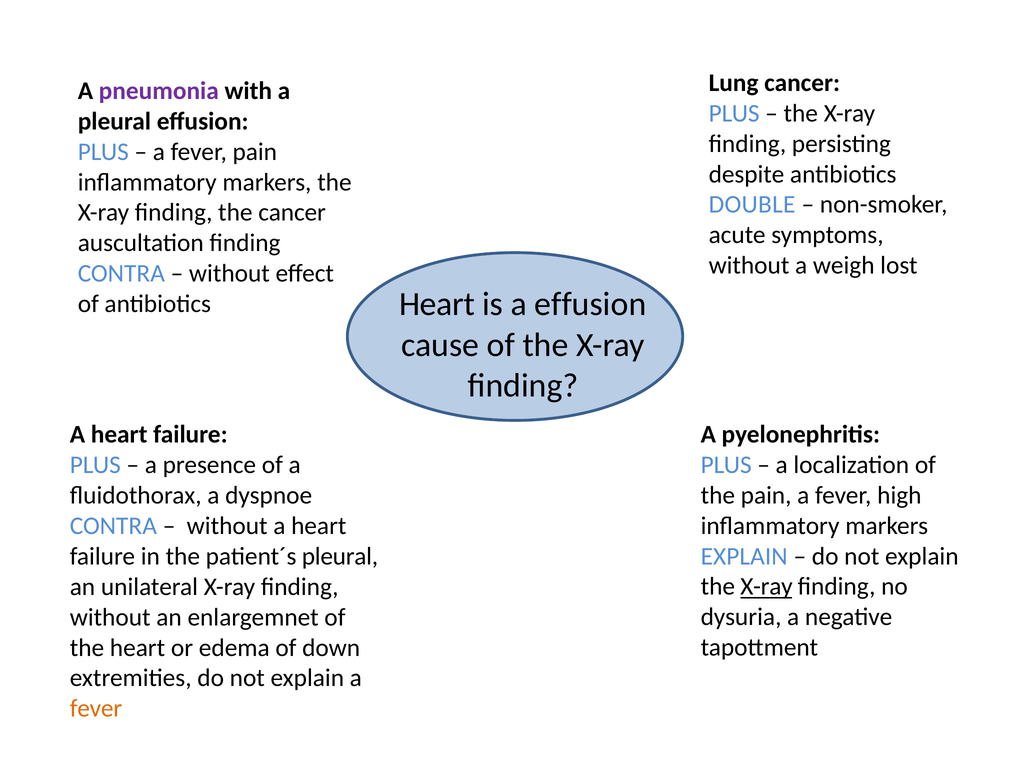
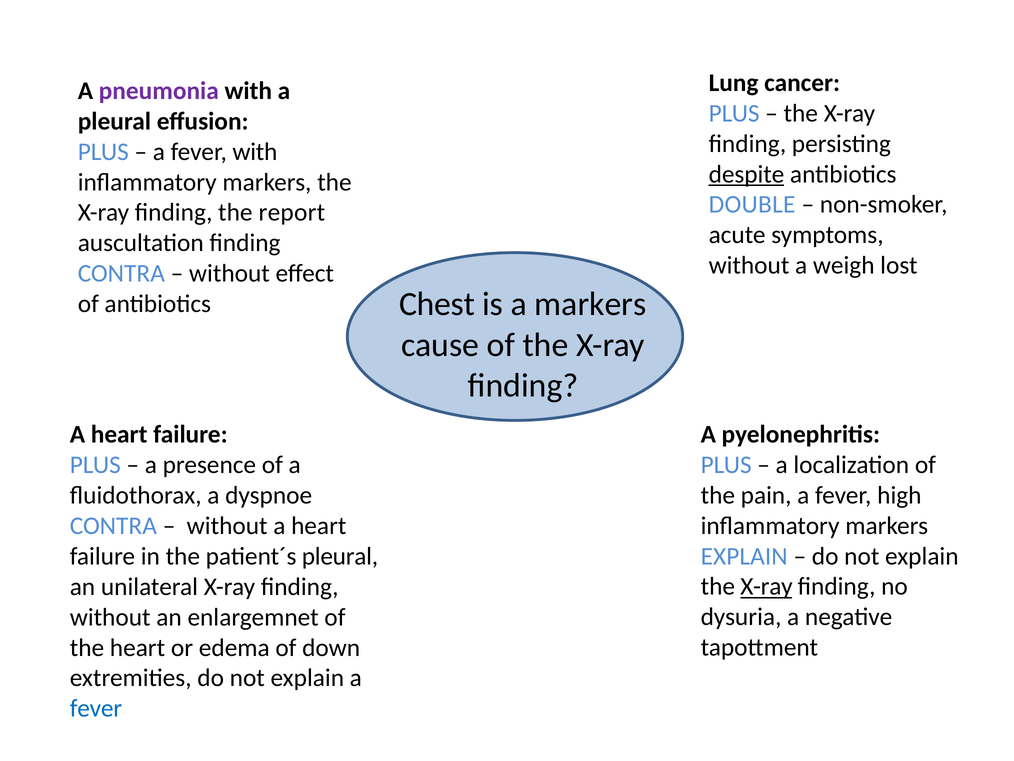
fever pain: pain -> with
despite underline: none -> present
the cancer: cancer -> report
Heart at (437, 304): Heart -> Chest
a effusion: effusion -> markers
fever at (96, 708) colour: orange -> blue
